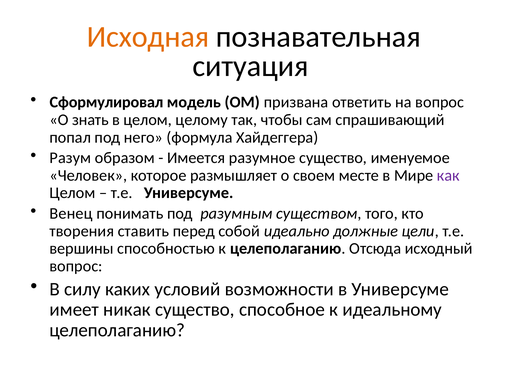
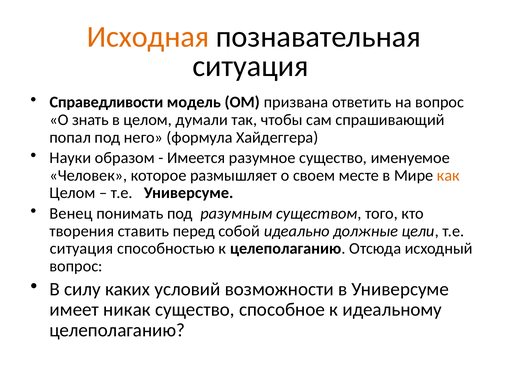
Сформулировал: Сформулировал -> Справедливости
целому: целому -> думали
Разум: Разум -> Науки
как colour: purple -> orange
вершины at (82, 249): вершины -> ситуация
